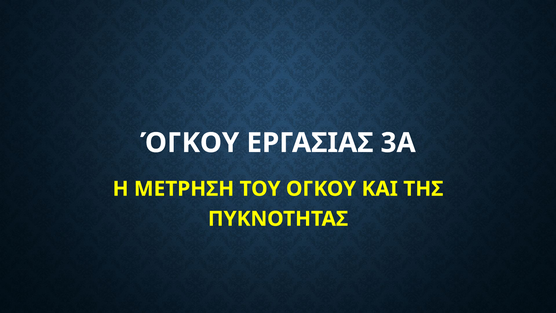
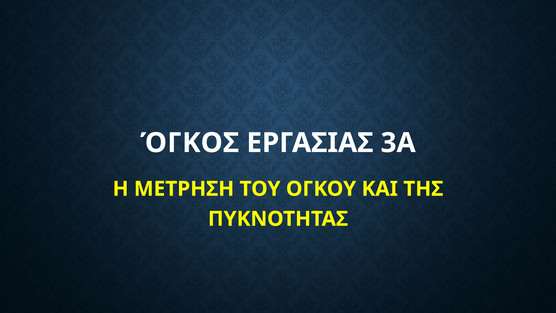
ΌΓΚΟΥ: ΌΓΚΟΥ -> ΌΓΚΟΣ
